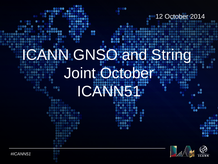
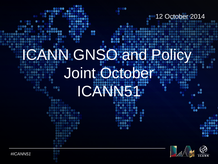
String: String -> Policy
